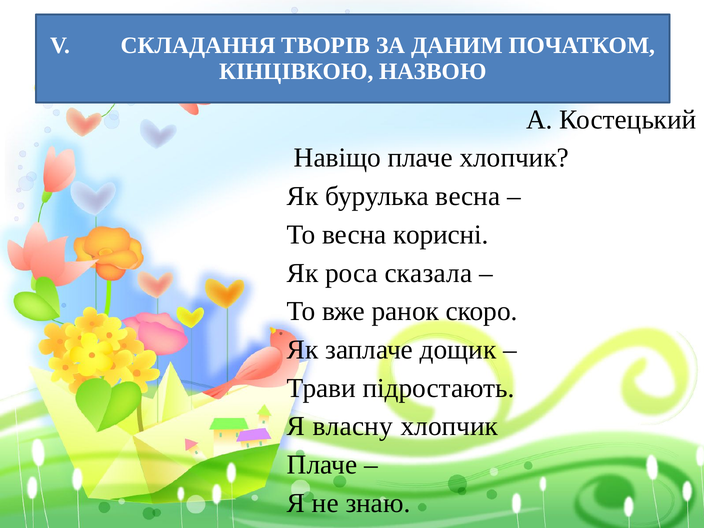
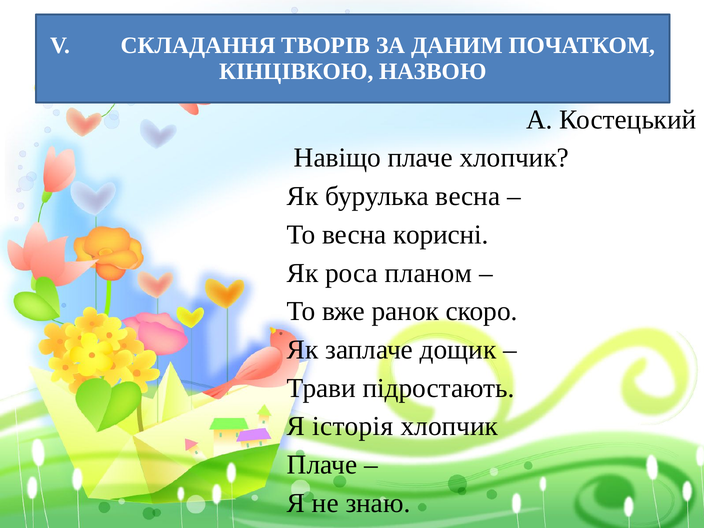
сказала: сказала -> планом
власну: власну -> історія
